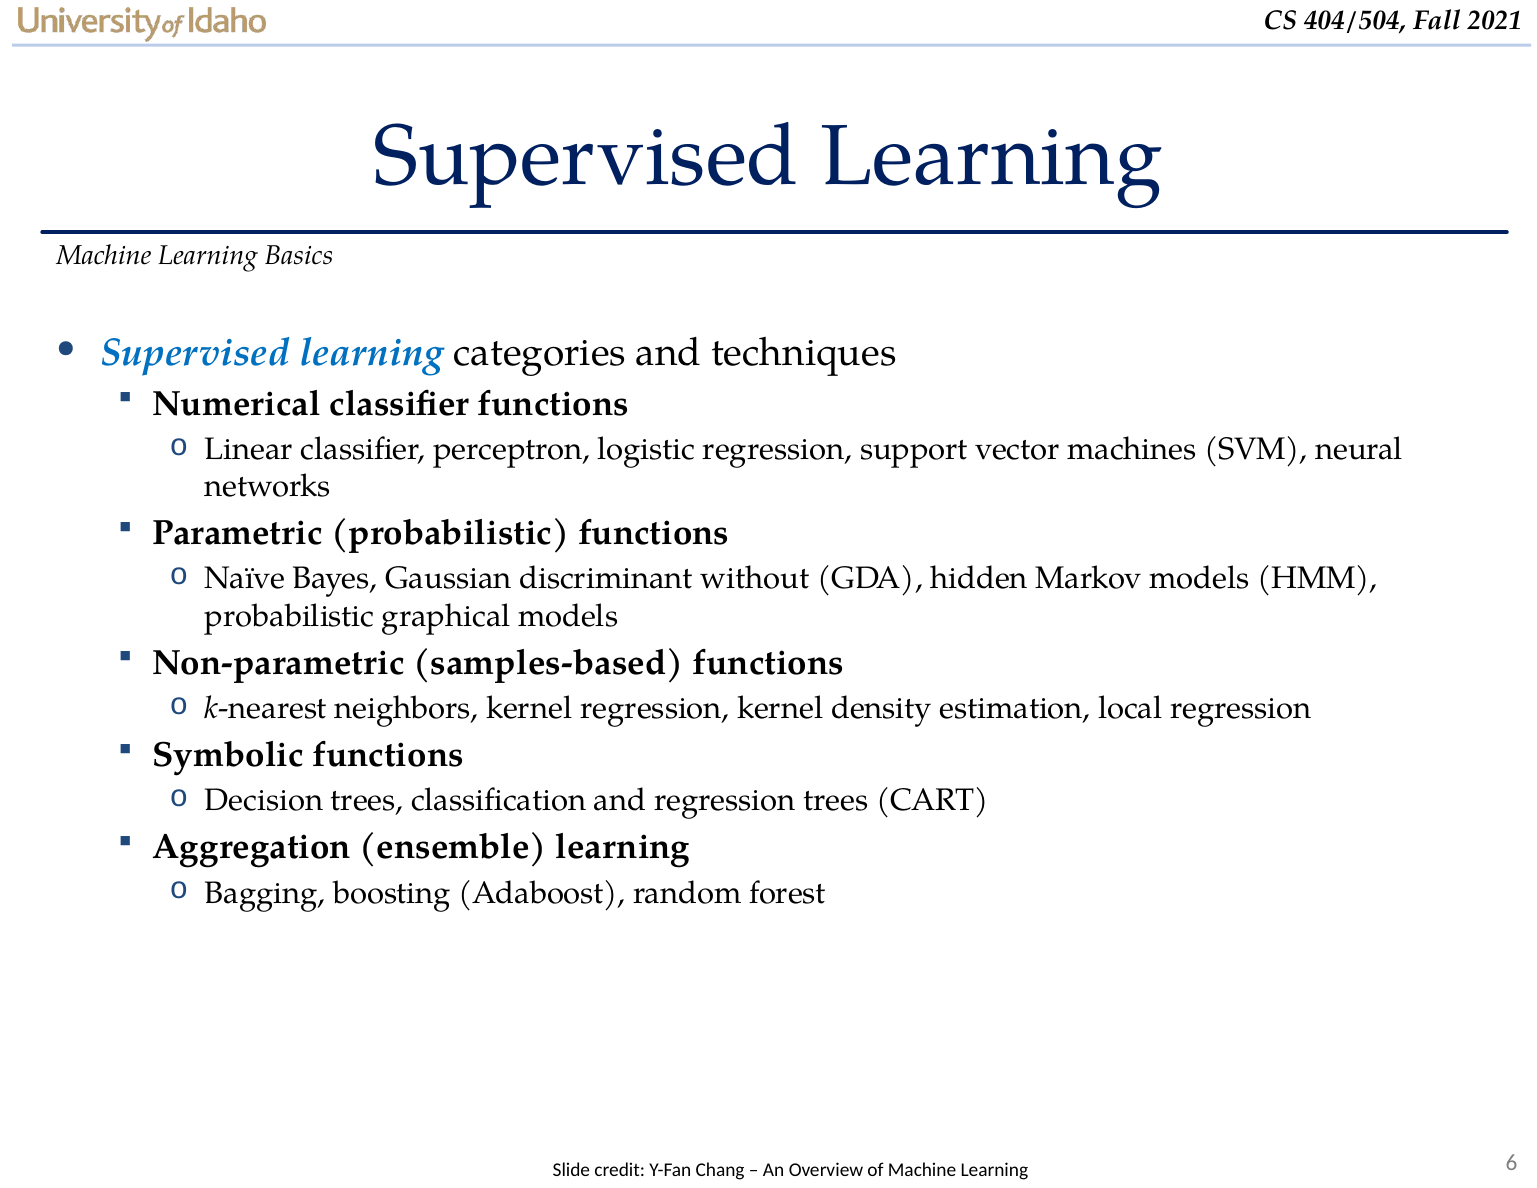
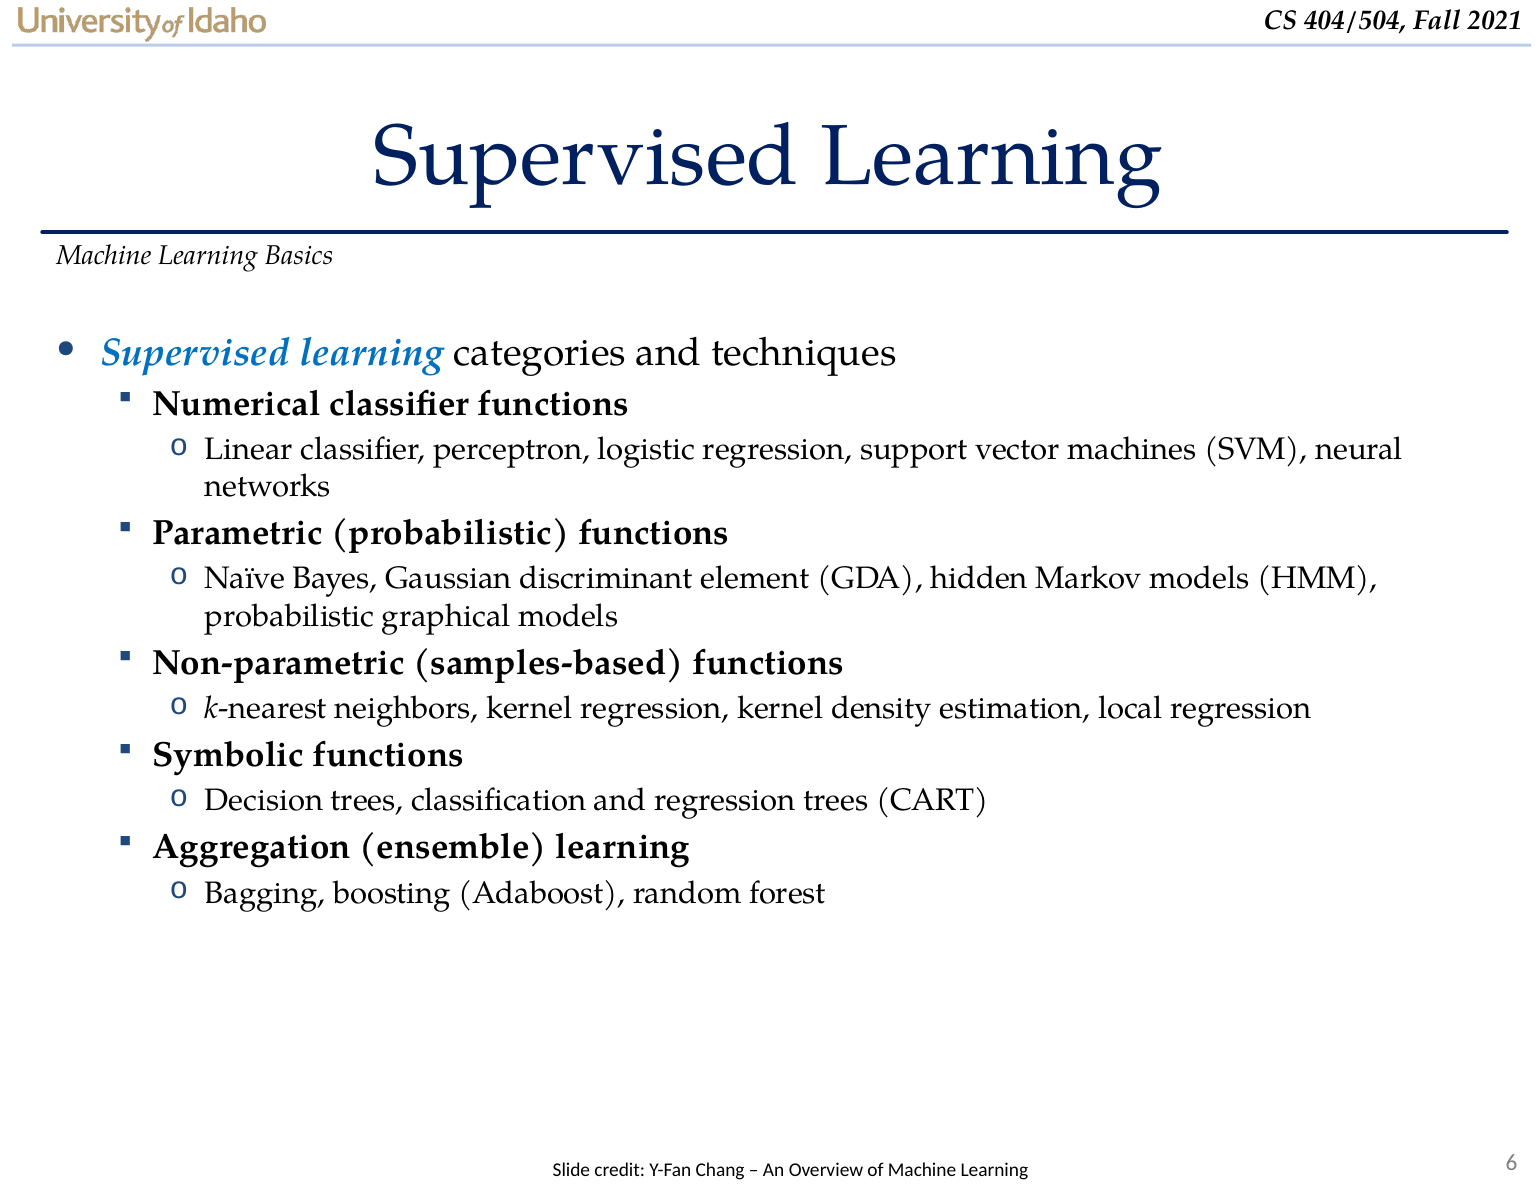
without: without -> element
